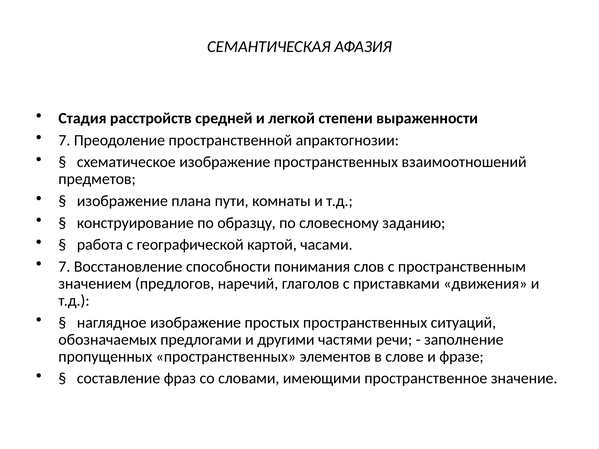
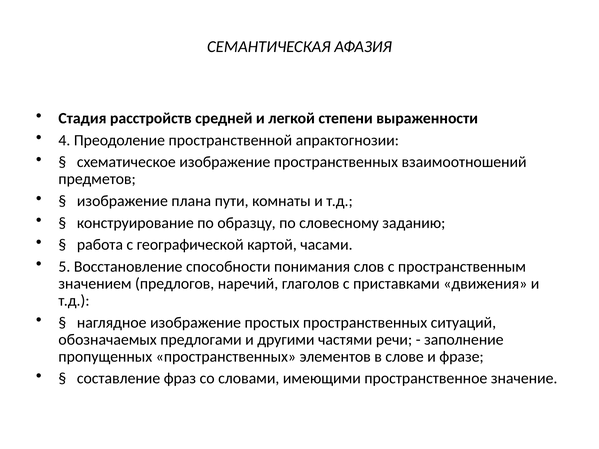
7 at (64, 140): 7 -> 4
7 at (64, 267): 7 -> 5
